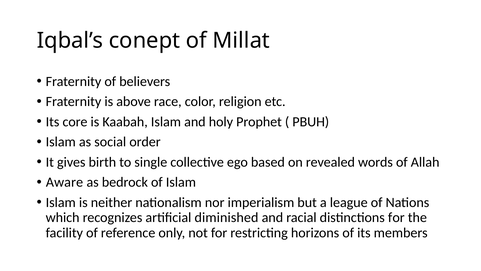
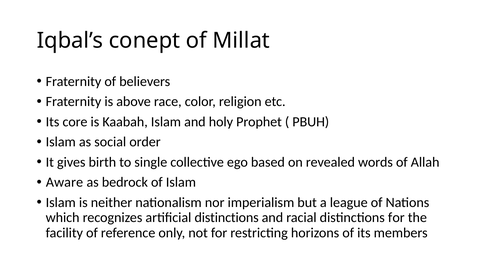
artificial diminished: diminished -> distinctions
